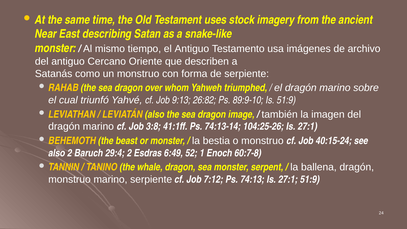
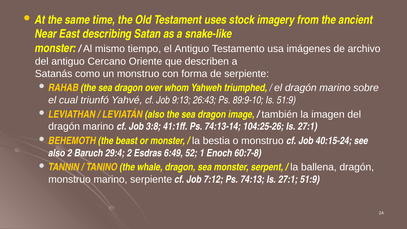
26:82: 26:82 -> 26:43
